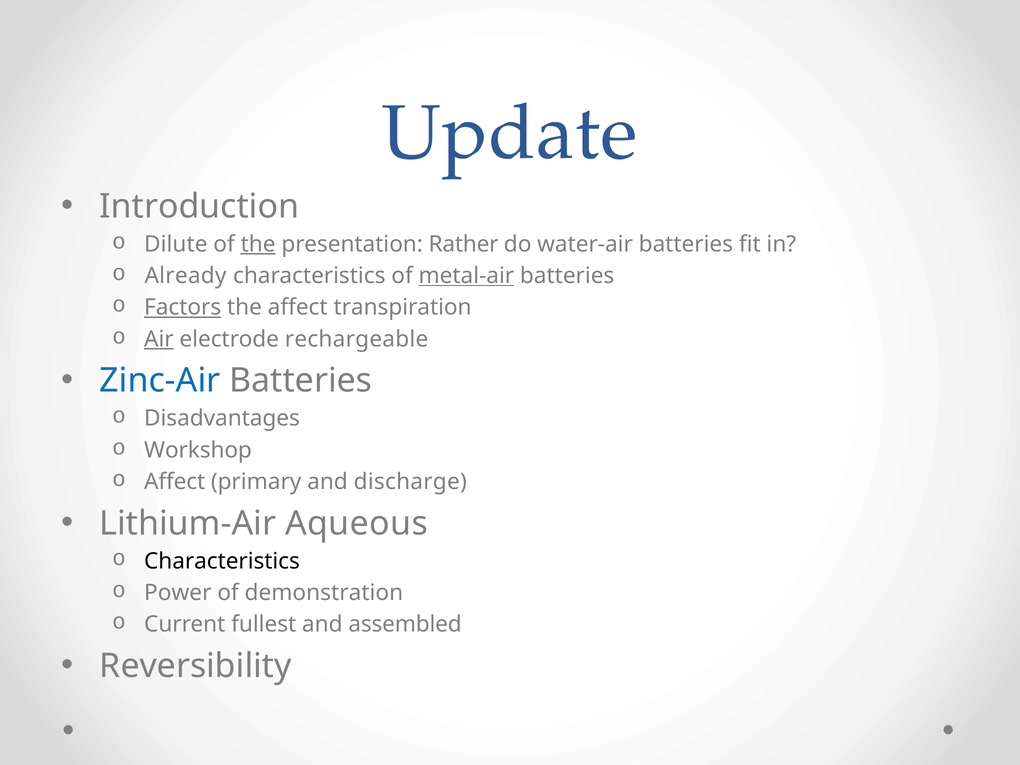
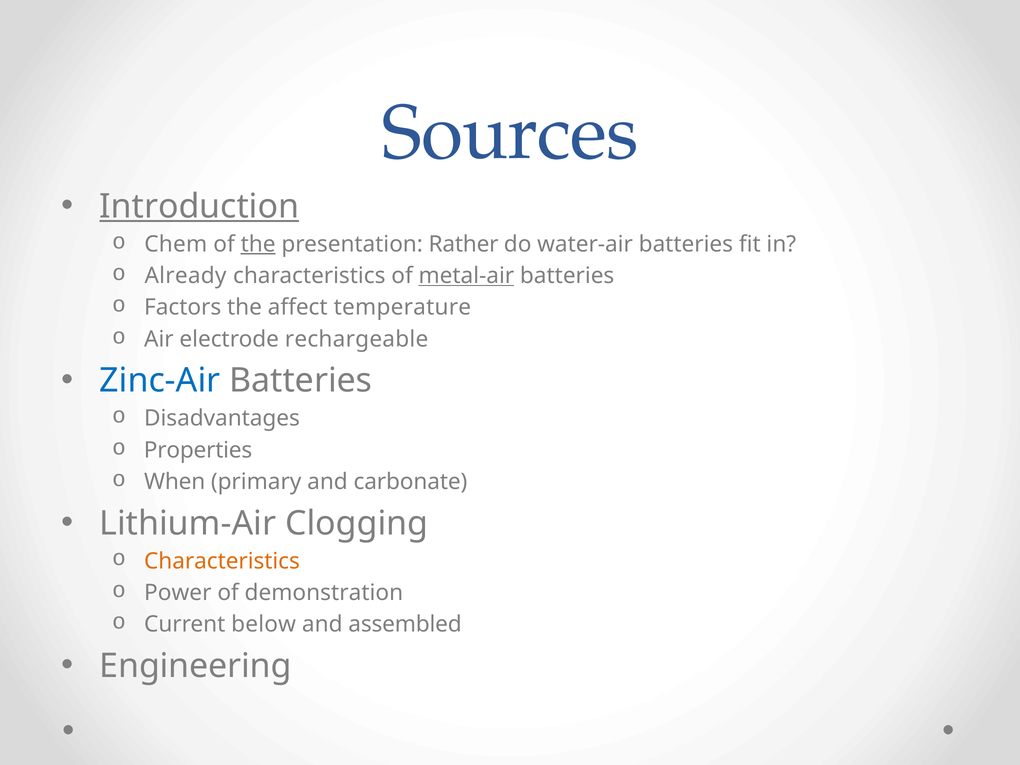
Update: Update -> Sources
Introduction underline: none -> present
Dilute: Dilute -> Chem
Factors underline: present -> none
transpiration: transpiration -> temperature
Air underline: present -> none
Workshop: Workshop -> Properties
Affect at (175, 482): Affect -> When
discharge: discharge -> carbonate
Aqueous: Aqueous -> Clogging
Characteristics at (222, 561) colour: black -> orange
fullest: fullest -> below
Reversibility: Reversibility -> Engineering
